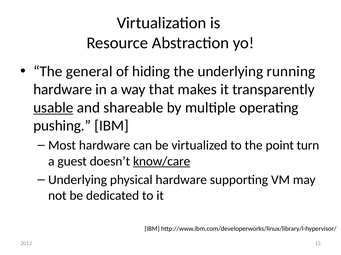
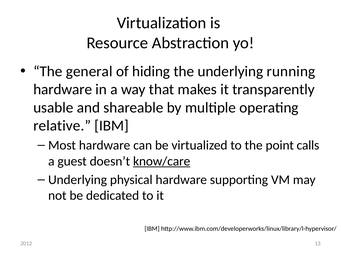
usable underline: present -> none
pushing: pushing -> relative
turn: turn -> calls
